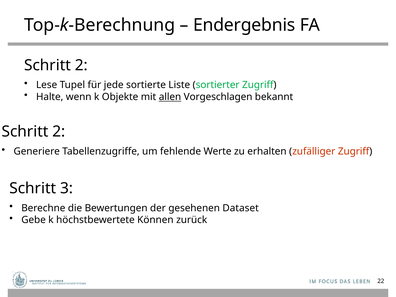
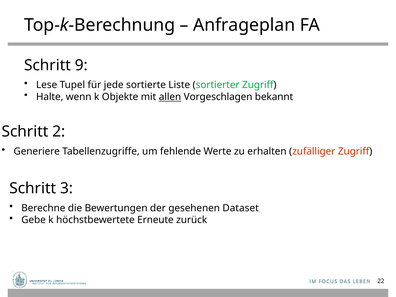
Endergebnis: Endergebnis -> Anfrageplan
2 at (81, 65): 2 -> 9
Können: Können -> Erneute
